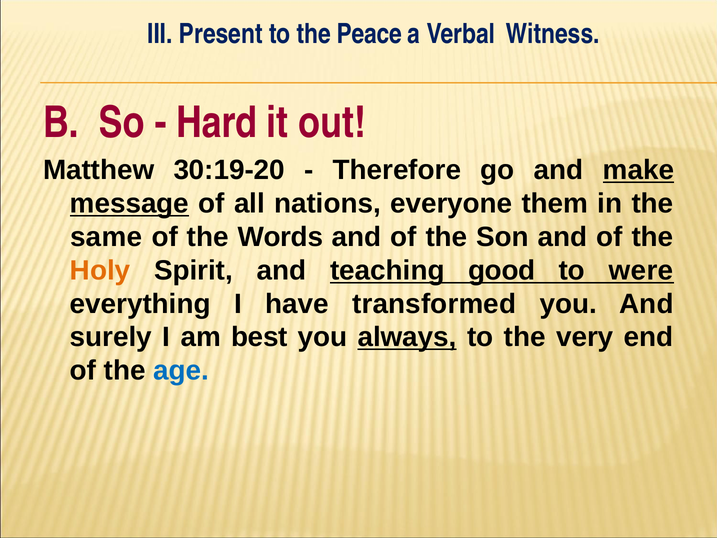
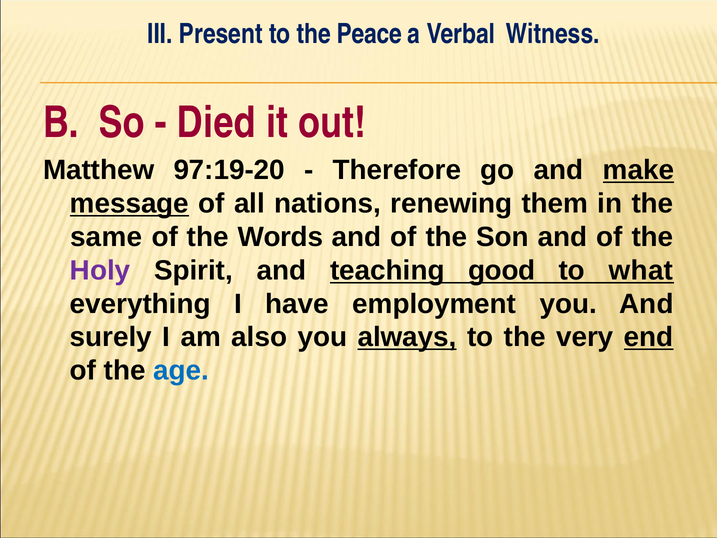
Hard: Hard -> Died
30:19-20: 30:19-20 -> 97:19-20
everyone: everyone -> renewing
Holy colour: orange -> purple
were: were -> what
transformed: transformed -> employment
best: best -> also
end underline: none -> present
